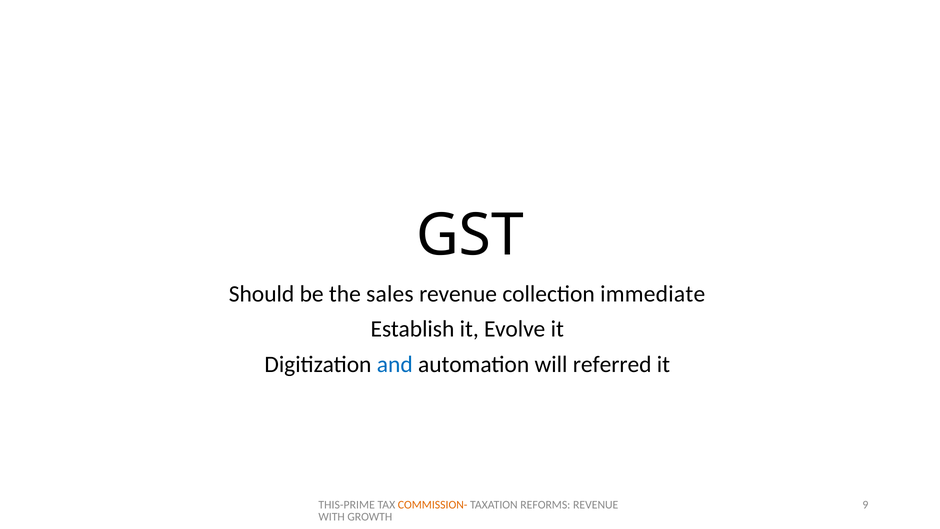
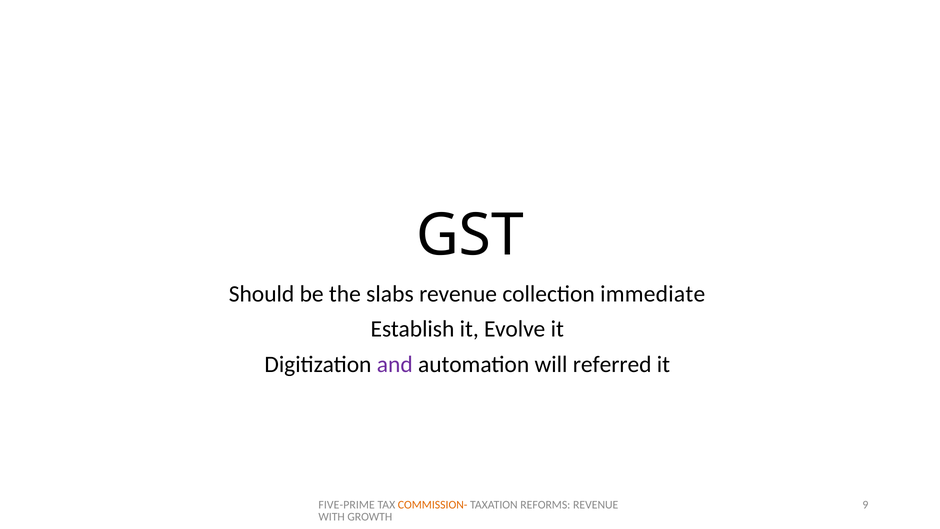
sales: sales -> slabs
and colour: blue -> purple
THIS-PRIME: THIS-PRIME -> FIVE-PRIME
